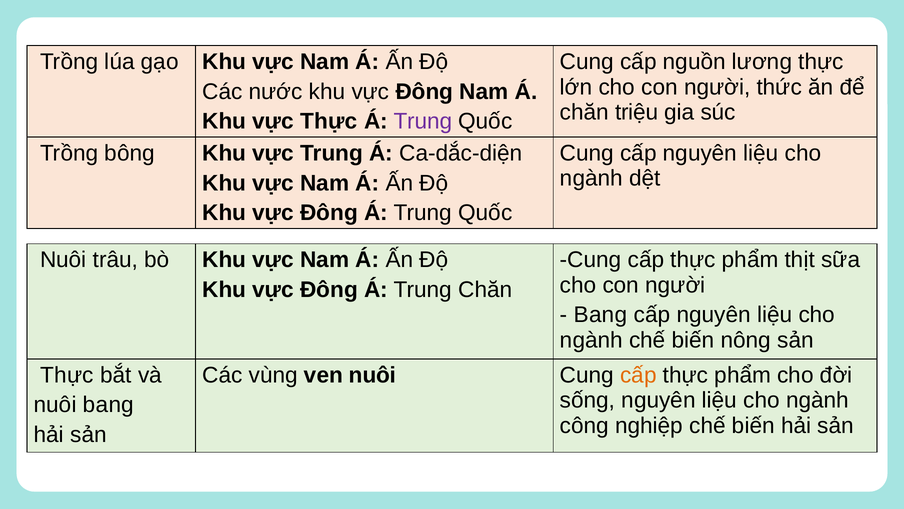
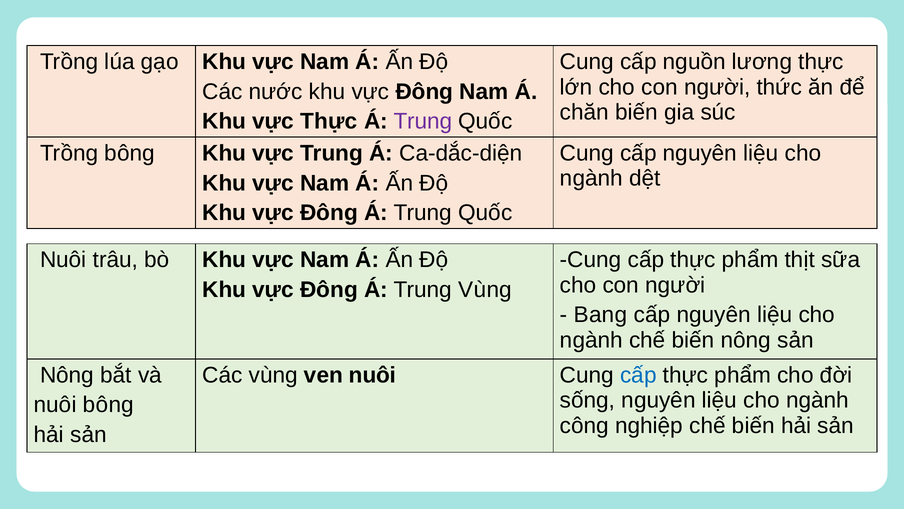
chăn triệu: triệu -> biến
Trung Chăn: Chăn -> Vùng
Thực at (67, 375): Thực -> Nông
cấp at (638, 375) colour: orange -> blue
nuôi bang: bang -> bông
